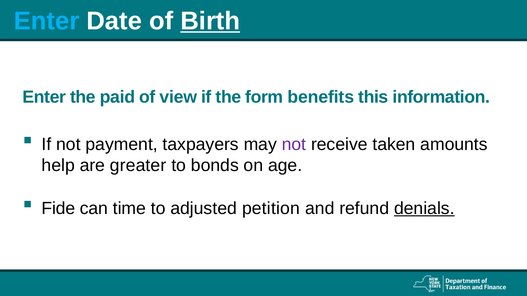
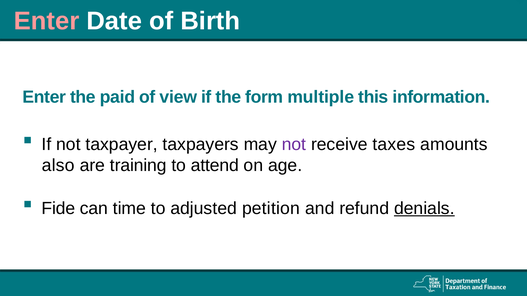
Enter at (47, 21) colour: light blue -> pink
Birth underline: present -> none
benefits: benefits -> multiple
payment: payment -> taxpayer
taken: taken -> taxes
help: help -> also
greater: greater -> training
bonds: bonds -> attend
